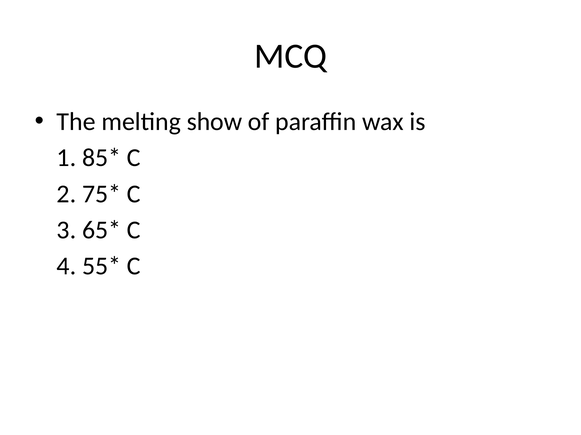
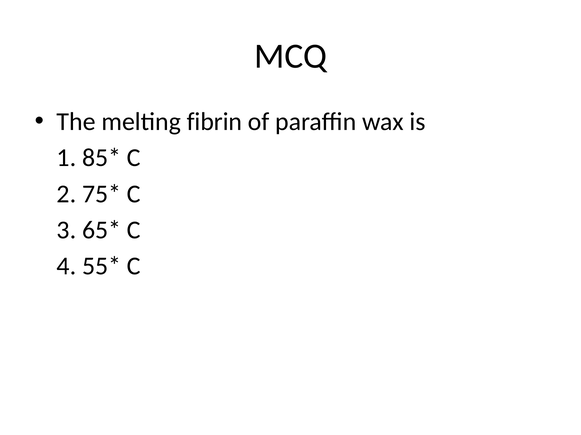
show: show -> fibrin
